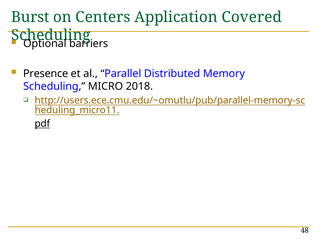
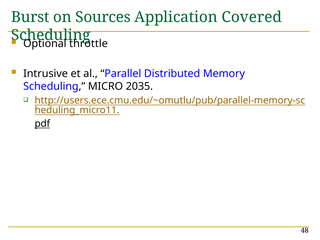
Centers: Centers -> Sources
barriers: barriers -> throttle
Presence: Presence -> Intrusive
2018: 2018 -> 2035
